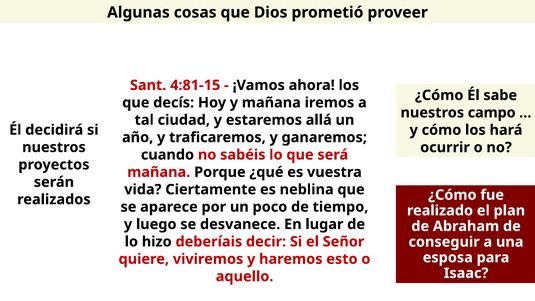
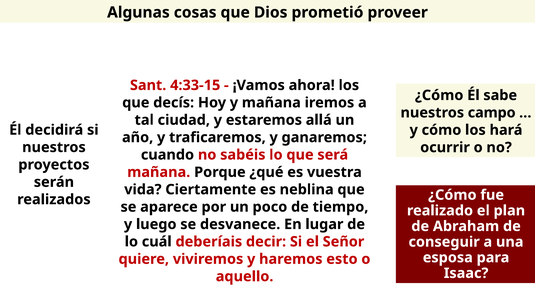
4:81-15: 4:81-15 -> 4:33-15
hizo: hizo -> cuál
